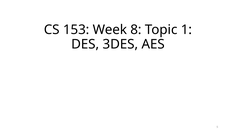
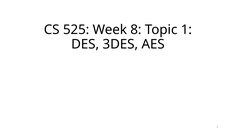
153: 153 -> 525
